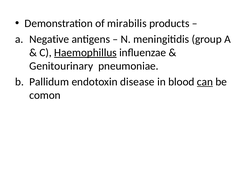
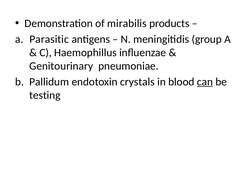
Negative: Negative -> Parasitic
Haemophillus underline: present -> none
disease: disease -> crystals
comon: comon -> testing
